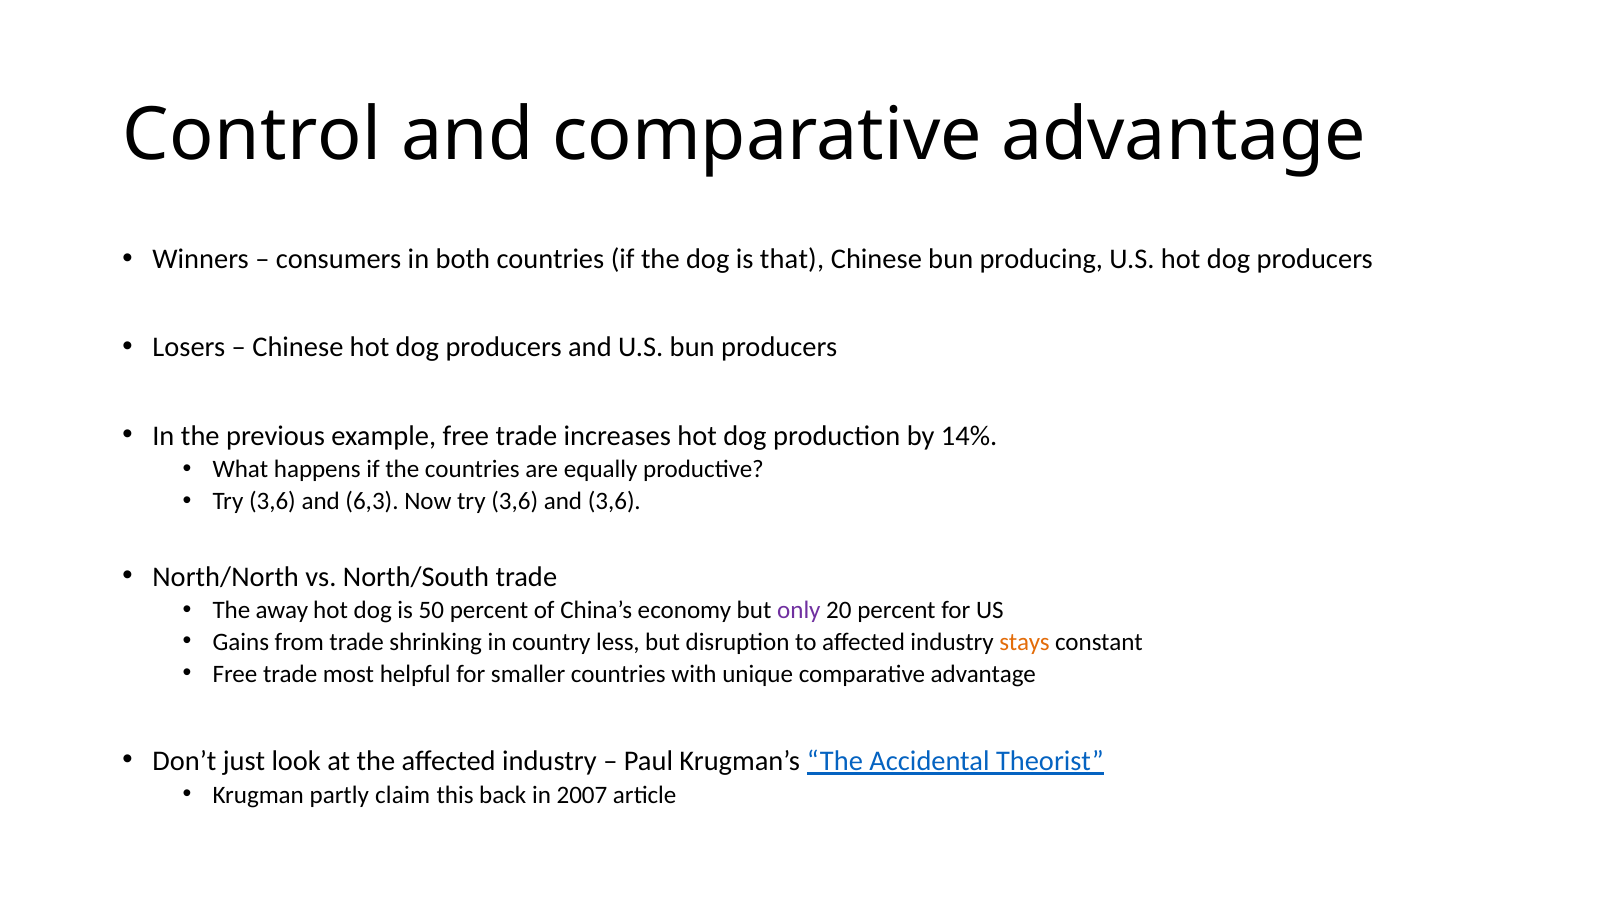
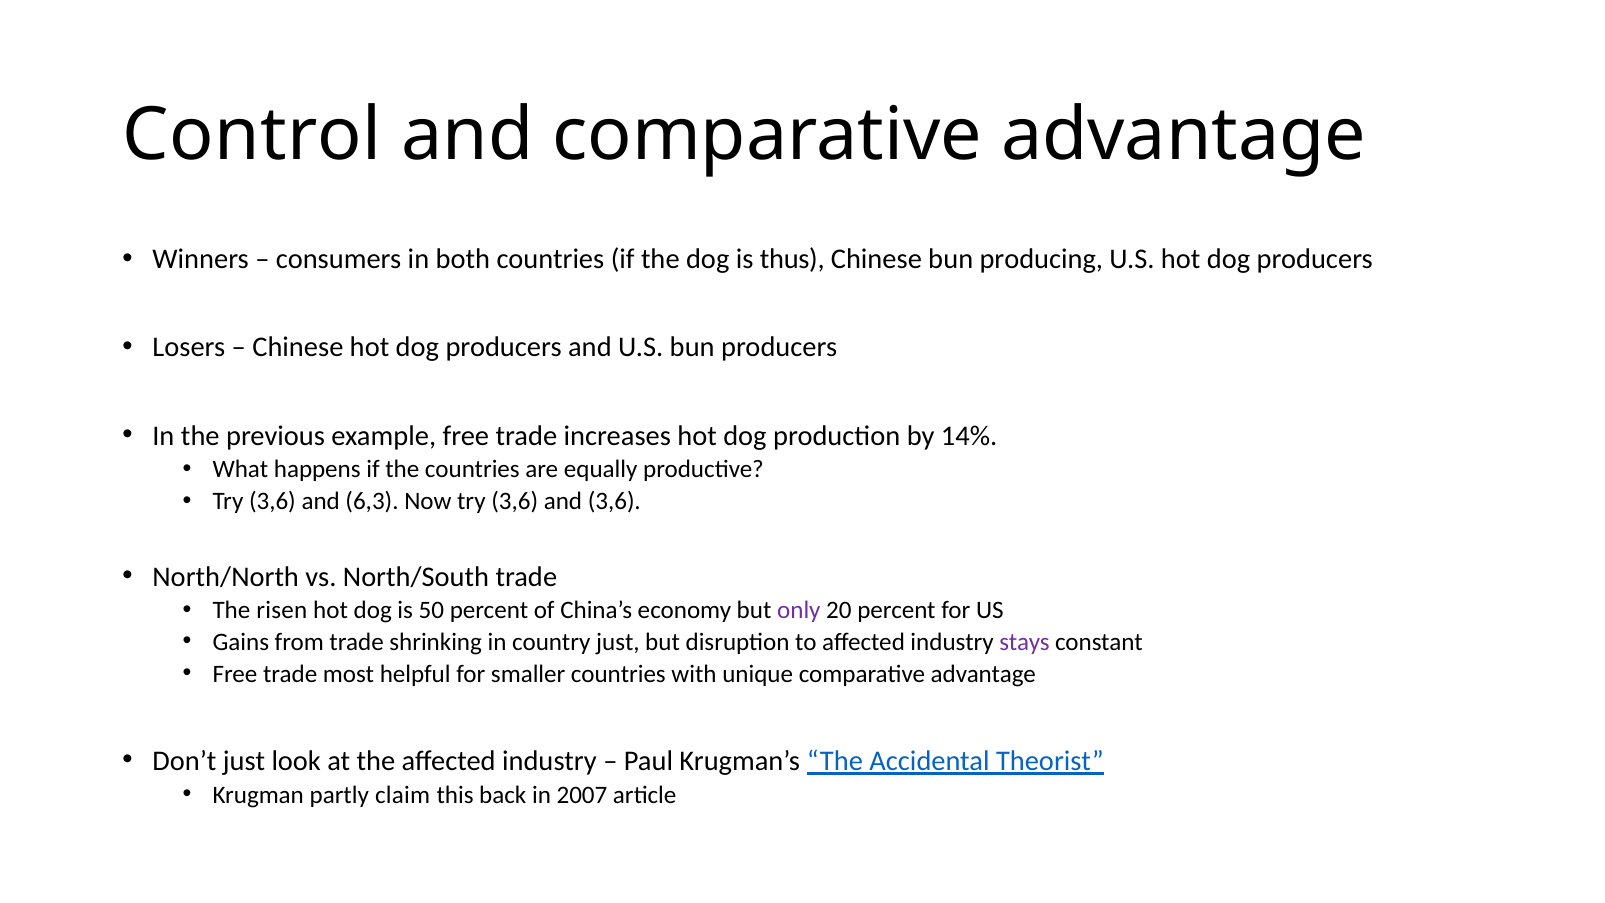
that: that -> thus
away: away -> risen
country less: less -> just
stays colour: orange -> purple
